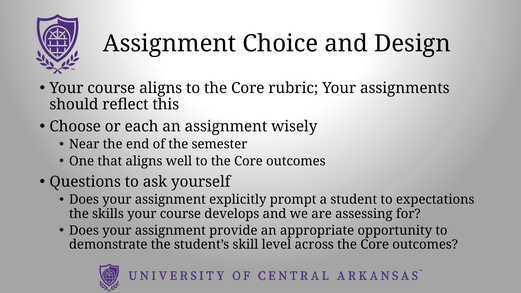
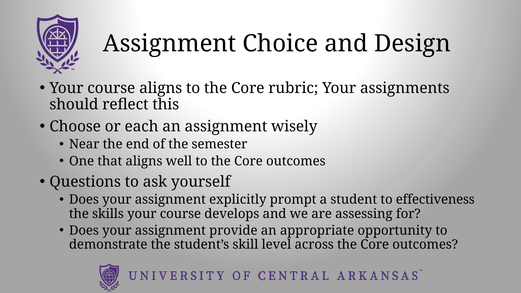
expectations: expectations -> effectiveness
